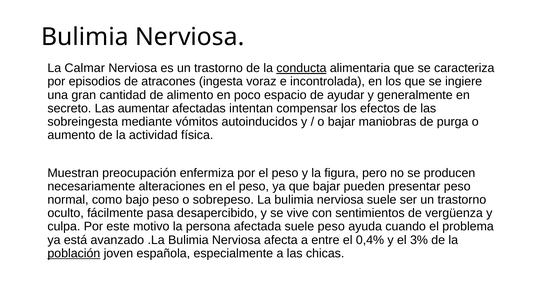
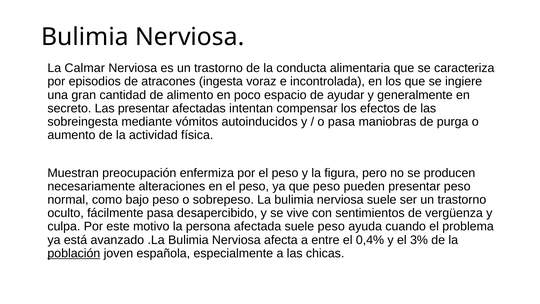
conducta underline: present -> none
Las aumentar: aumentar -> presentar
o bajar: bajar -> pasa
que bajar: bajar -> peso
